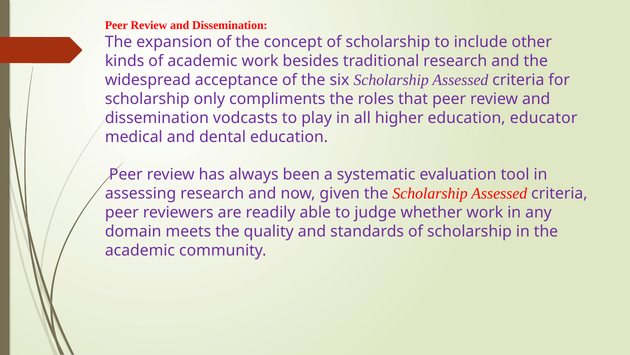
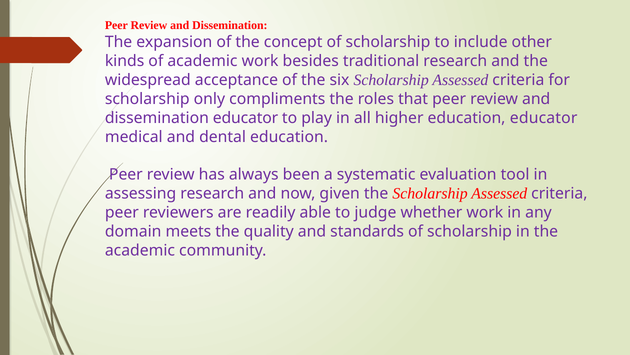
dissemination vodcasts: vodcasts -> educator
